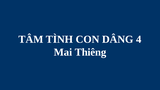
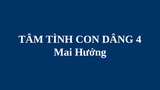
Thiêng: Thiêng -> Hướng
